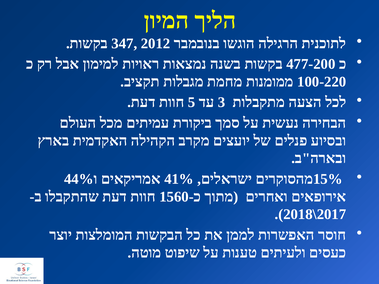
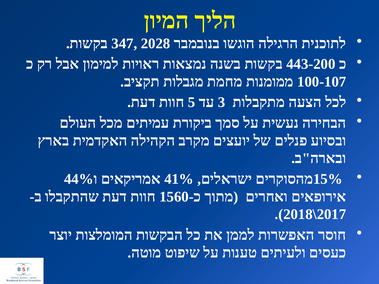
2012: 2012 -> 2028
477-200: 477-200 -> 443-200
100-220: 100-220 -> 100-107
